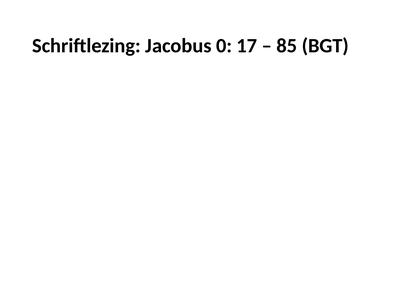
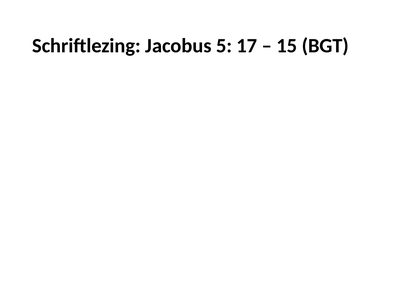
0: 0 -> 5
85: 85 -> 15
